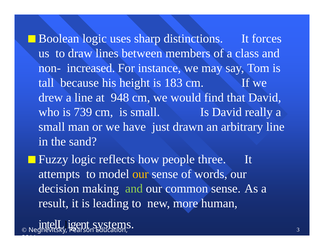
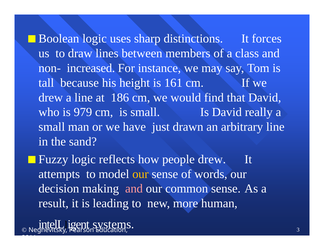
183: 183 -> 161
948: 948 -> 186
739: 739 -> 979
people three: three -> drew
and at (134, 189) colour: light green -> pink
